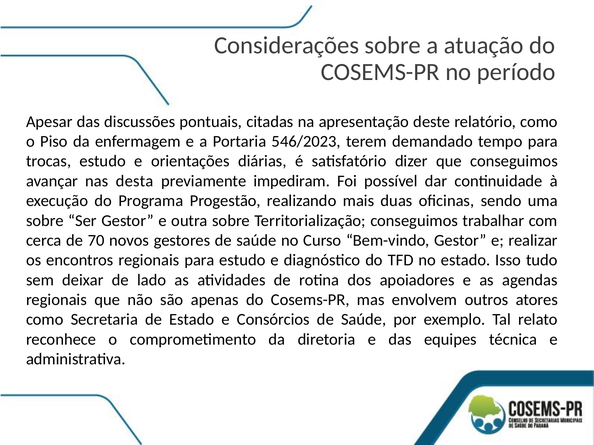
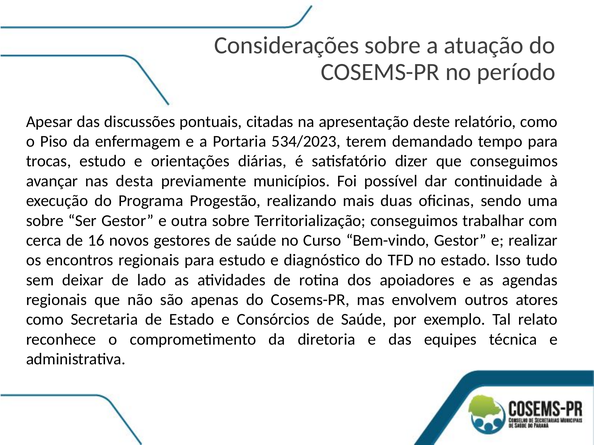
546/2023: 546/2023 -> 534/2023
impediram: impediram -> municípios
70: 70 -> 16
